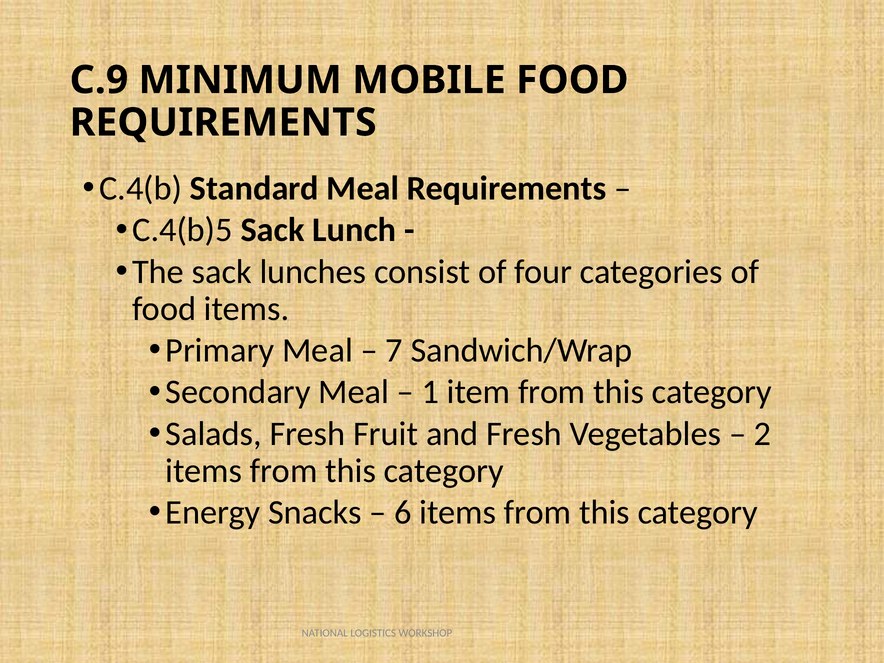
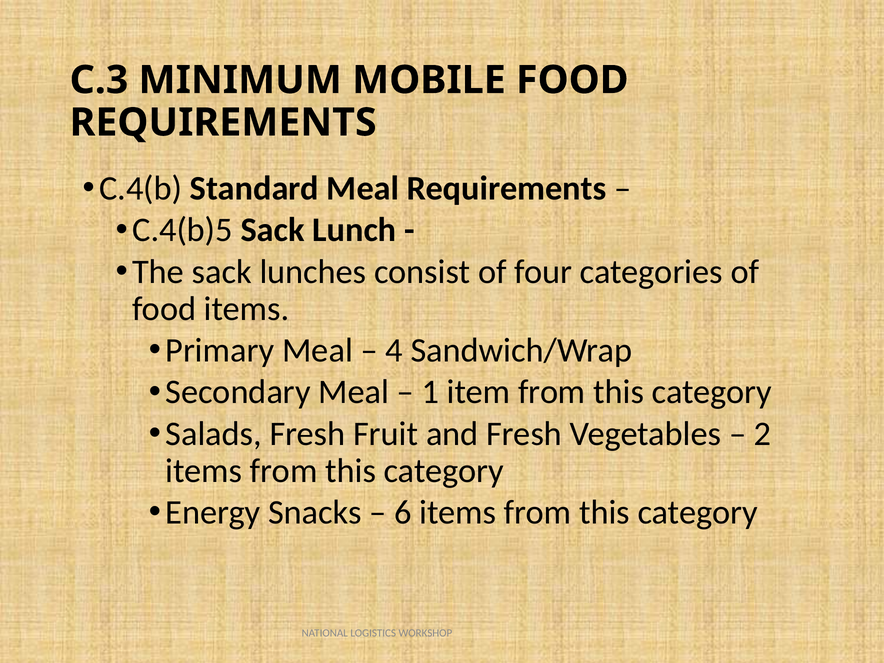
C.9: C.9 -> C.3
7: 7 -> 4
